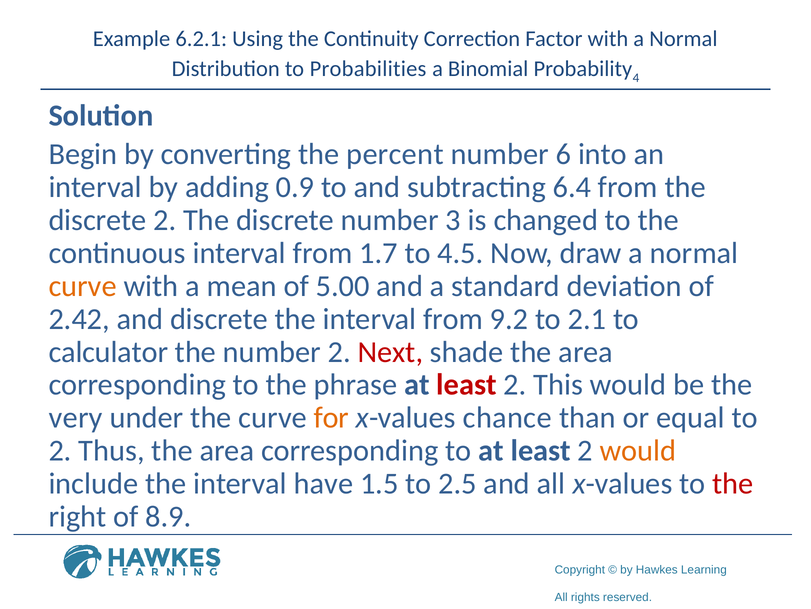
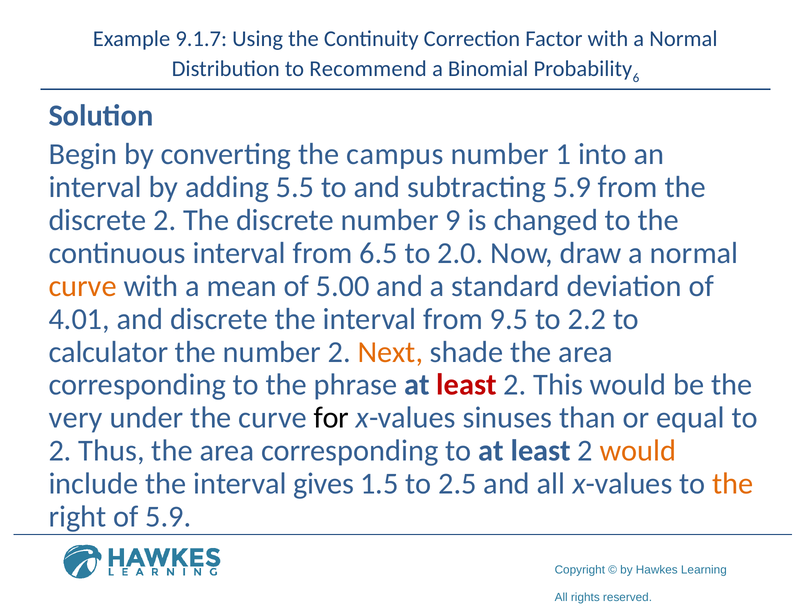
6.2.1: 6.2.1 -> 9.1.7
Probabilities: Probabilities -> Recommend
4: 4 -> 6
percent: percent -> campus
6: 6 -> 1
0.9: 0.9 -> 5.5
subtracting 6.4: 6.4 -> 5.9
3: 3 -> 9
1.7: 1.7 -> 6.5
4.5: 4.5 -> 2.0
2.42: 2.42 -> 4.01
9.2: 9.2 -> 9.5
2.1: 2.1 -> 2.2
Next colour: red -> orange
for colour: orange -> black
chance: chance -> sinuses
have: have -> gives
the at (733, 483) colour: red -> orange
of 8.9: 8.9 -> 5.9
